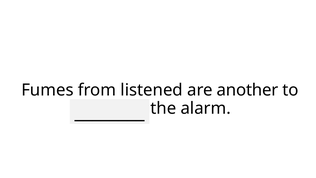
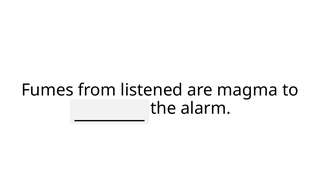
another: another -> magma
